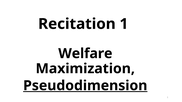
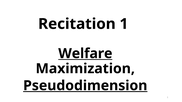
Welfare underline: none -> present
